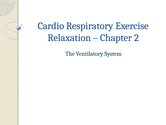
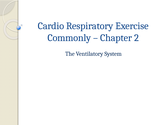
Relaxation: Relaxation -> Commonly
